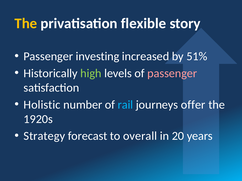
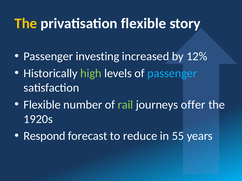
51%: 51% -> 12%
passenger at (172, 73) colour: pink -> light blue
Holistic at (42, 105): Holistic -> Flexible
rail colour: light blue -> light green
Strategy: Strategy -> Respond
overall: overall -> reduce
20: 20 -> 55
